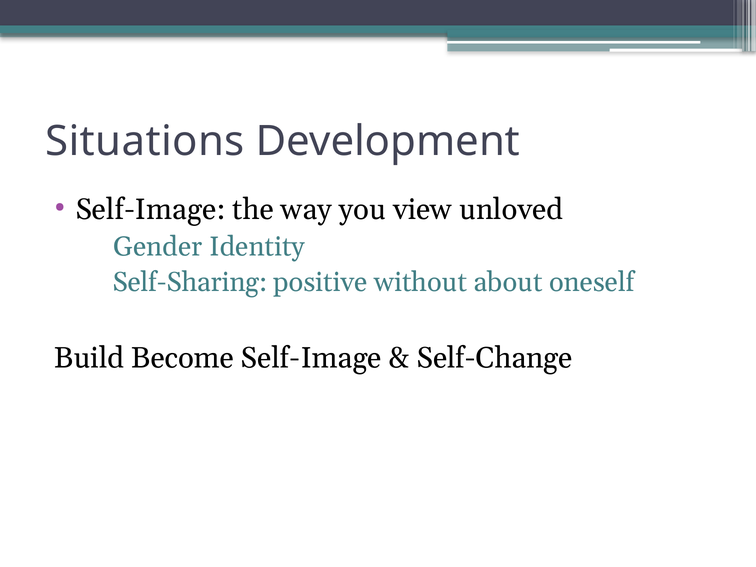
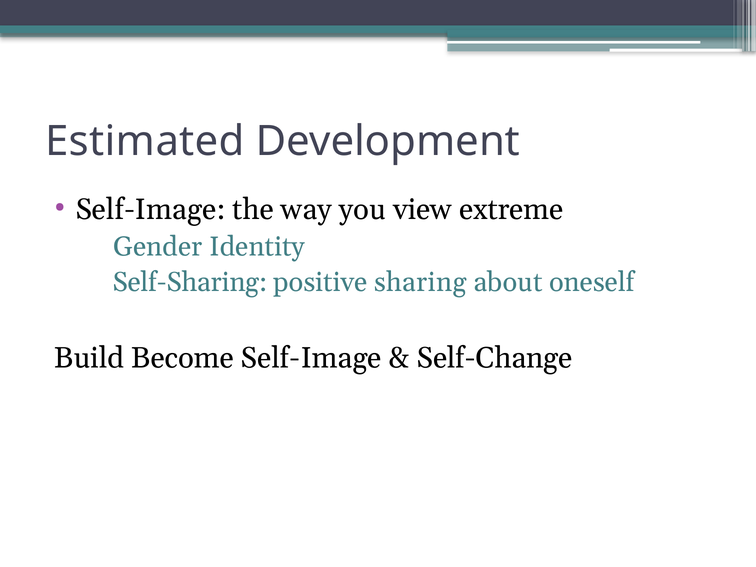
Situations: Situations -> Estimated
unloved: unloved -> extreme
without: without -> sharing
